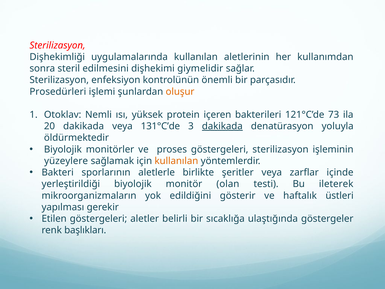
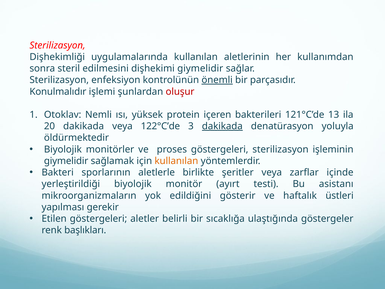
önemli underline: none -> present
Prosedürleri: Prosedürleri -> Konulmalıdır
oluşur colour: orange -> red
73: 73 -> 13
131°C’de: 131°C’de -> 122°C’de
yüzeylere at (66, 161): yüzeylere -> giymelidir
olan: olan -> ayırt
ileterek: ileterek -> asistanı
